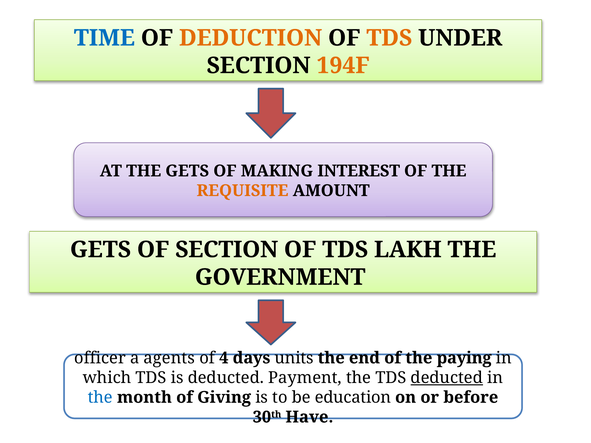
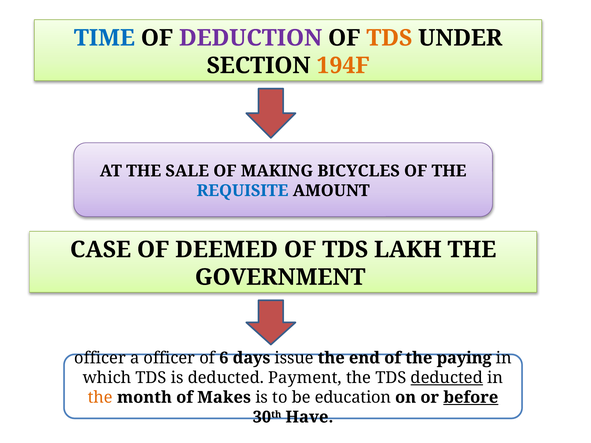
DEDUCTION colour: orange -> purple
THE GETS: GETS -> SALE
INTEREST: INTEREST -> BICYCLES
REQUISITE colour: orange -> blue
GETS at (101, 250): GETS -> CASE
OF SECTION: SECTION -> DEEMED
a agents: agents -> officer
4: 4 -> 6
units: units -> issue
the at (100, 398) colour: blue -> orange
Giving: Giving -> Makes
before underline: none -> present
